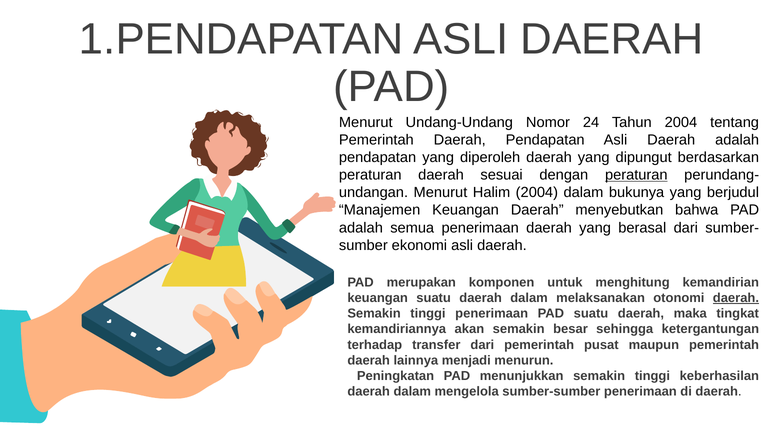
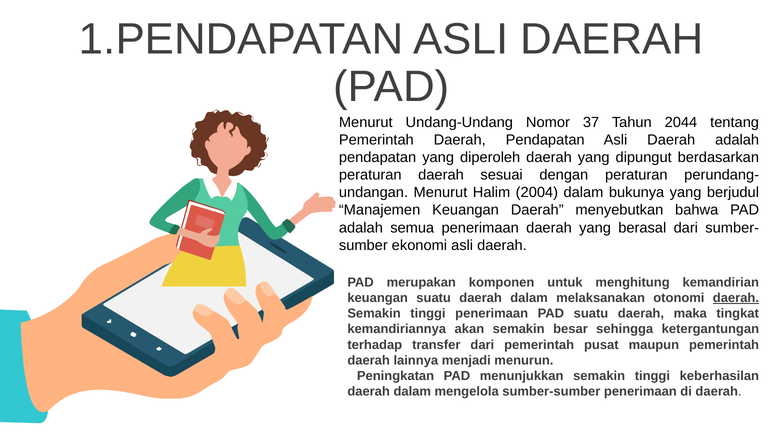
24: 24 -> 37
Tahun 2004: 2004 -> 2044
peraturan at (636, 175) underline: present -> none
